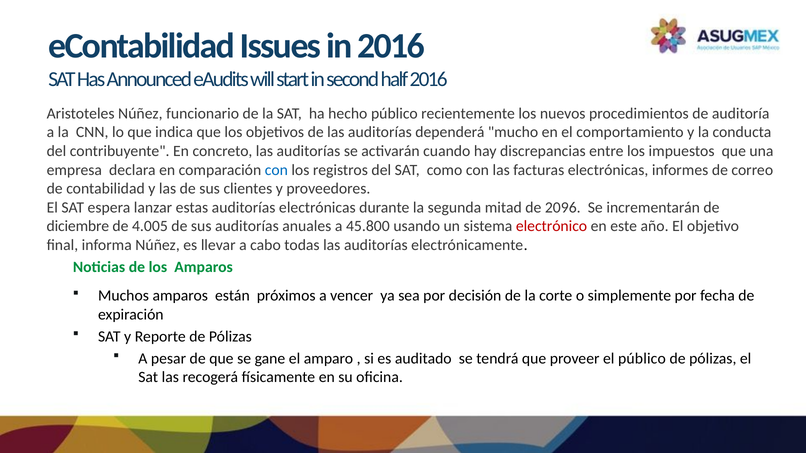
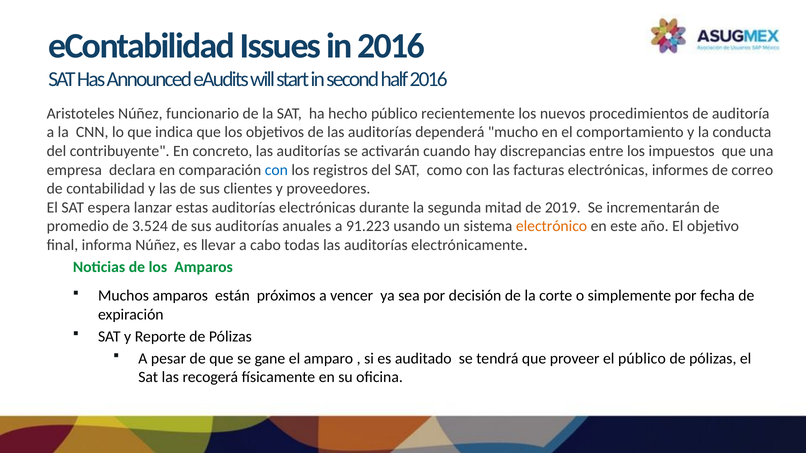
2096: 2096 -> 2019
diciembre: diciembre -> promedio
4.005: 4.005 -> 3.524
45.800: 45.800 -> 91.223
electrónico colour: red -> orange
